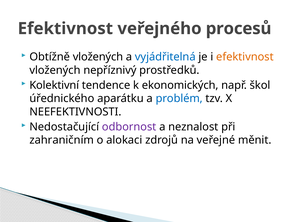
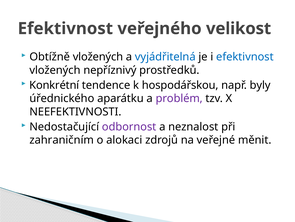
procesů: procesů -> velikost
efektivnost at (245, 57) colour: orange -> blue
Kolektivní: Kolektivní -> Konkrétní
ekonomických: ekonomických -> hospodářskou
škol: škol -> byly
problém colour: blue -> purple
